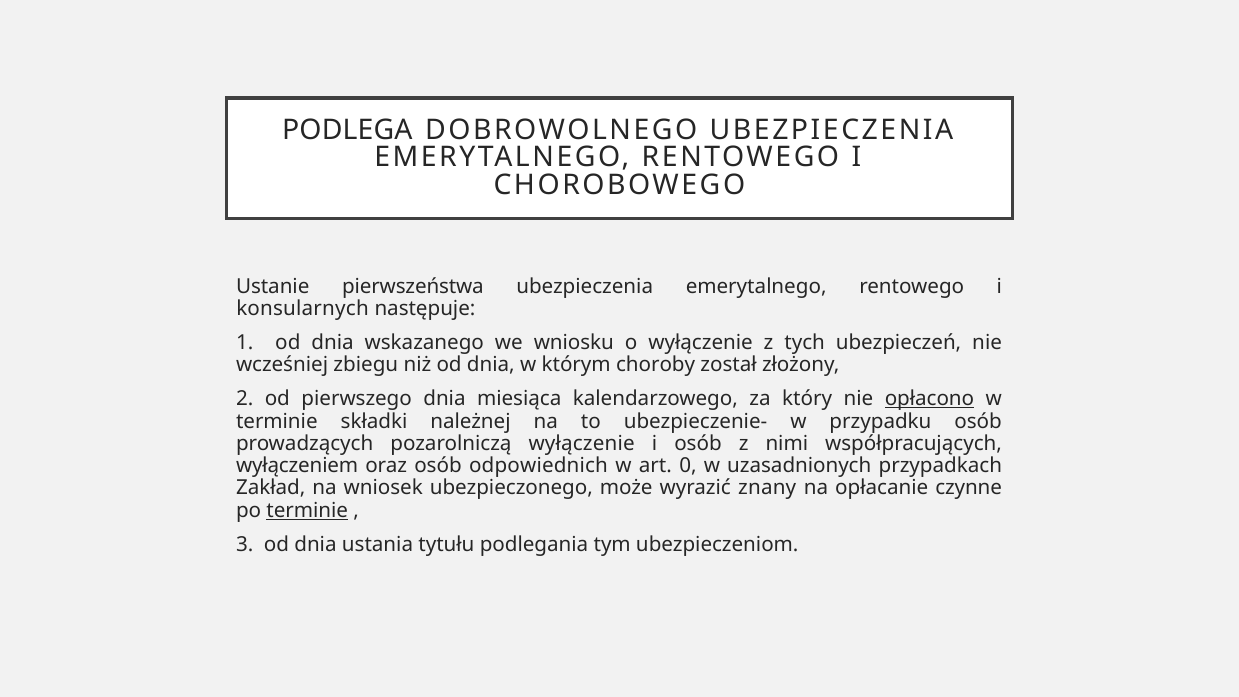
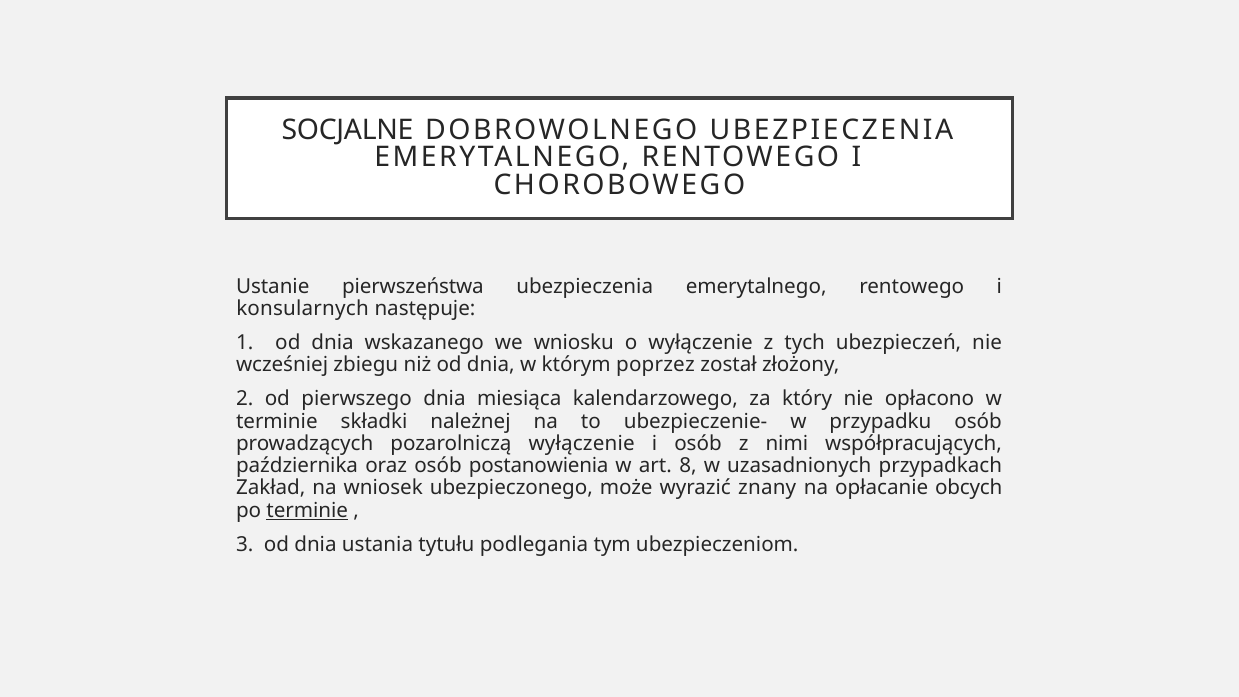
PODLEGA: PODLEGA -> SOCJALNE
choroby: choroby -> poprzez
opłacono underline: present -> none
wyłączeniem: wyłączeniem -> października
odpowiednich: odpowiednich -> postanowienia
0: 0 -> 8
czynne: czynne -> obcych
